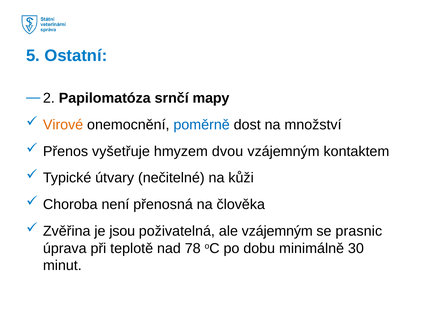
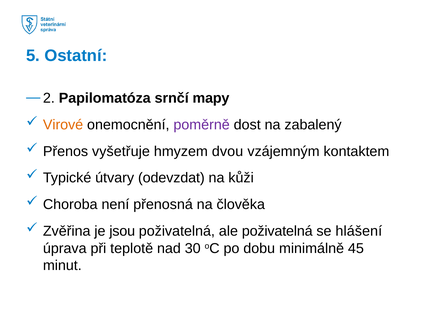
poměrně colour: blue -> purple
množství: množství -> zabalený
nečitelné: nečitelné -> odevzdat
ale vzájemným: vzájemným -> poživatelná
prasnic: prasnic -> hlášení
78: 78 -> 30
30: 30 -> 45
